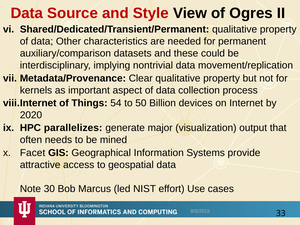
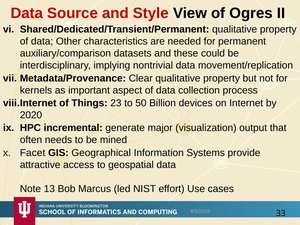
54: 54 -> 23
parallelizes: parallelizes -> incremental
30: 30 -> 13
